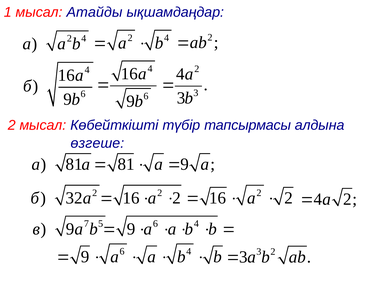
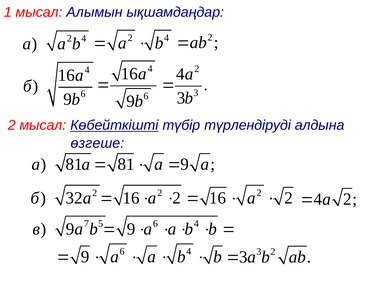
Атайды: Атайды -> Алымын
Көбейткішті underline: none -> present
тапсырмасы: тапсырмасы -> түрлендіруді
